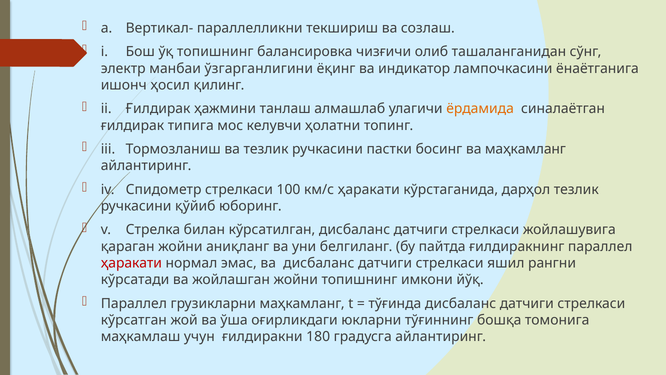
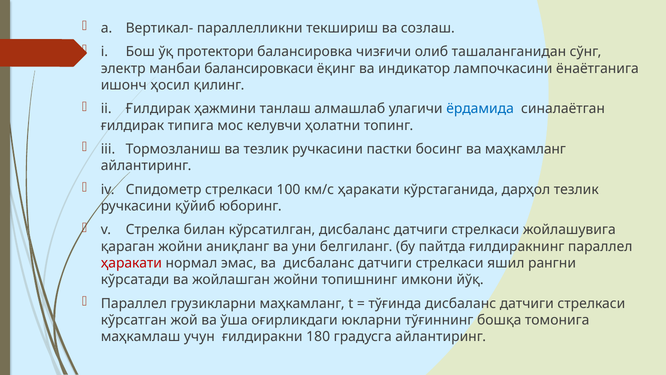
ўқ топишнинг: топишнинг -> протектори
ўзгарганлигини: ўзгарганлигини -> балансировкаси
ёрдамида colour: orange -> blue
